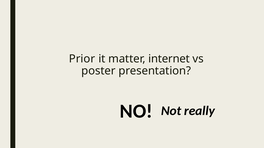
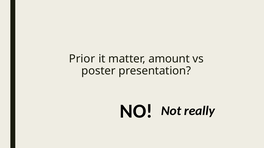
internet: internet -> amount
